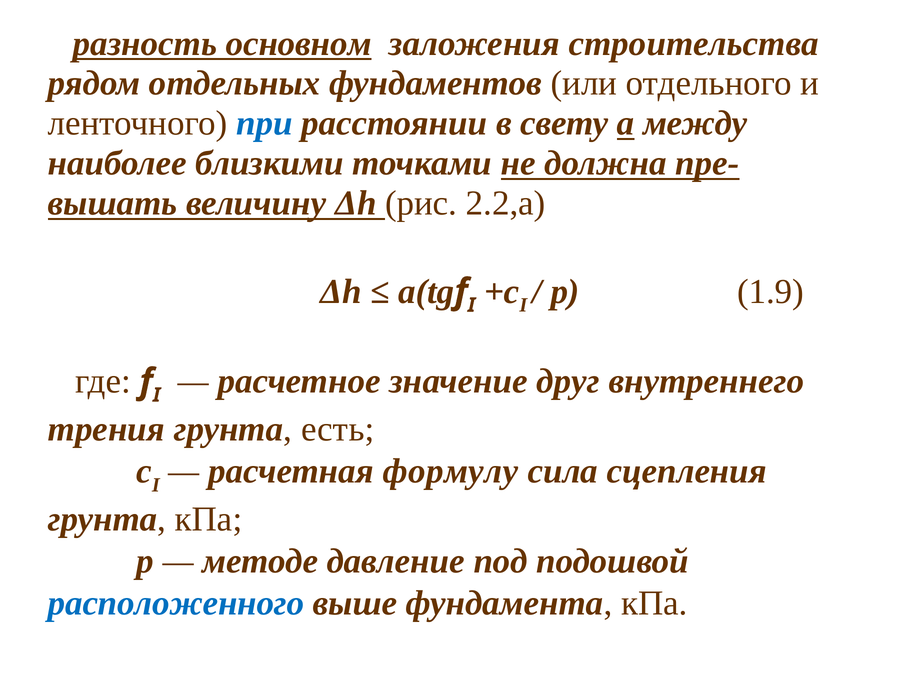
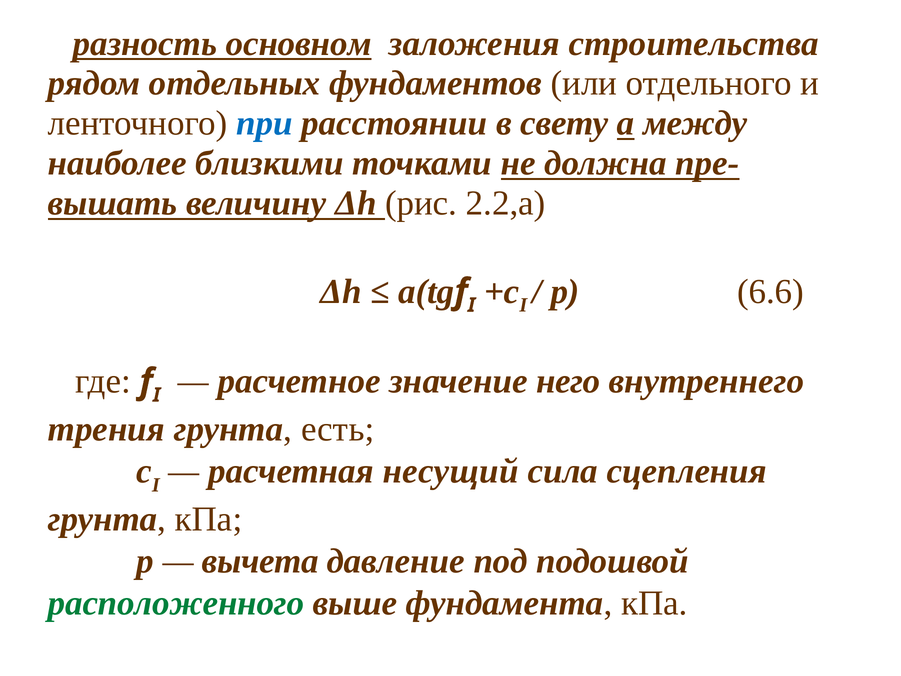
1.9: 1.9 -> 6.6
друг: друг -> него
формулу: формулу -> несущий
методе: методе -> вычета
расположенного colour: blue -> green
